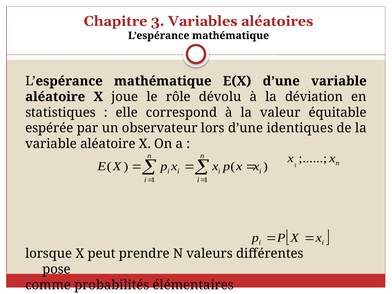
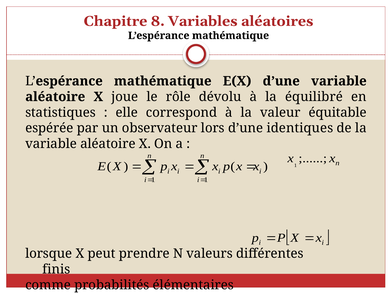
3: 3 -> 8
déviation: déviation -> équilibré
pose: pose -> finis
